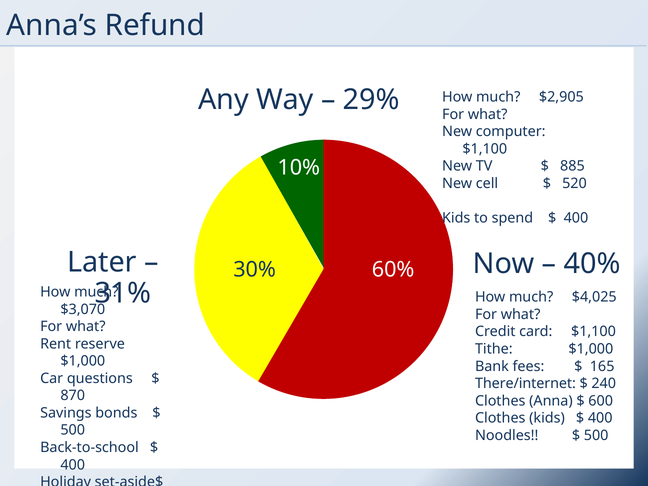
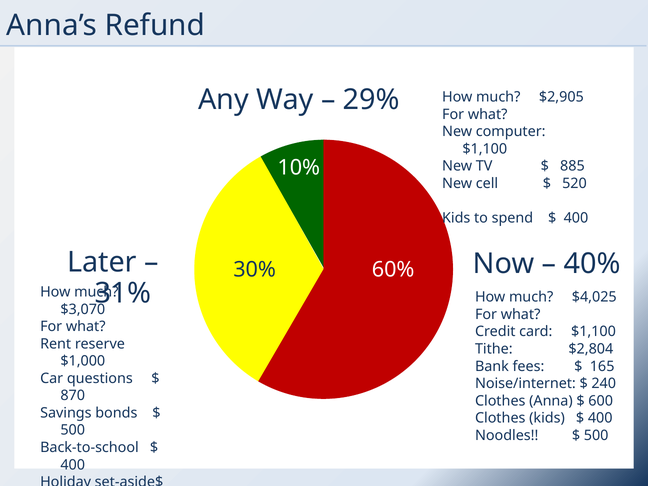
Tithe $1,000: $1,000 -> $2,804
There/internet: There/internet -> Noise/internet
